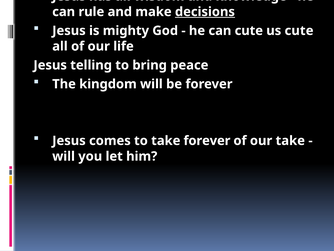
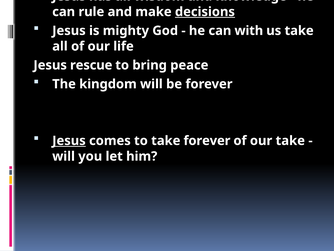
can cute: cute -> with
us cute: cute -> take
Jesus telling: telling -> rescue
Jesus at (69, 140) underline: none -> present
